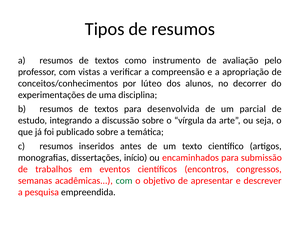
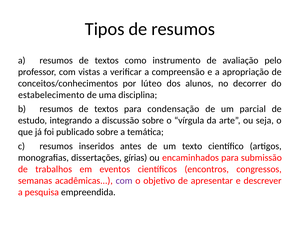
experimentações: experimentações -> estabelecimento
desenvolvida: desenvolvida -> condensação
início: início -> gírias
com at (124, 181) colour: green -> purple
